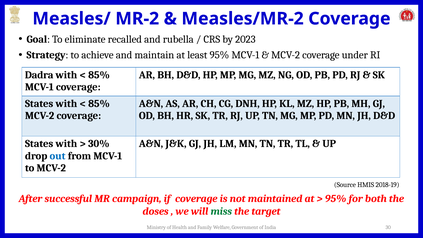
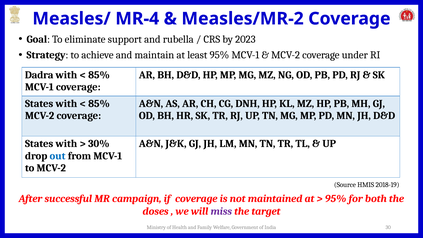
MR-2: MR-2 -> MR-4
recalled: recalled -> support
miss colour: green -> purple
